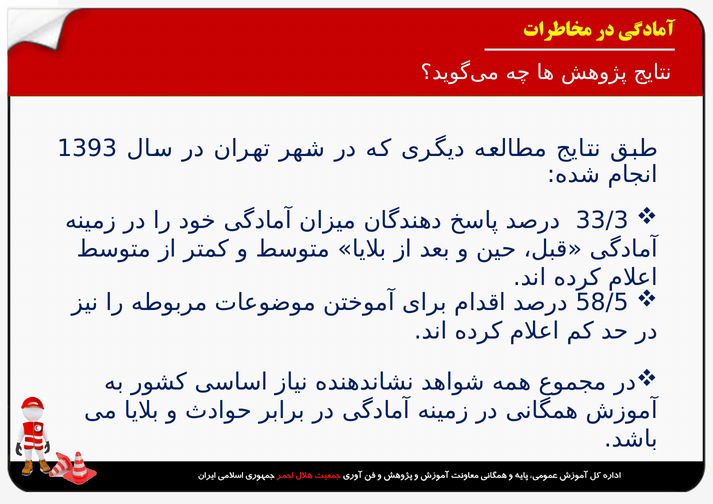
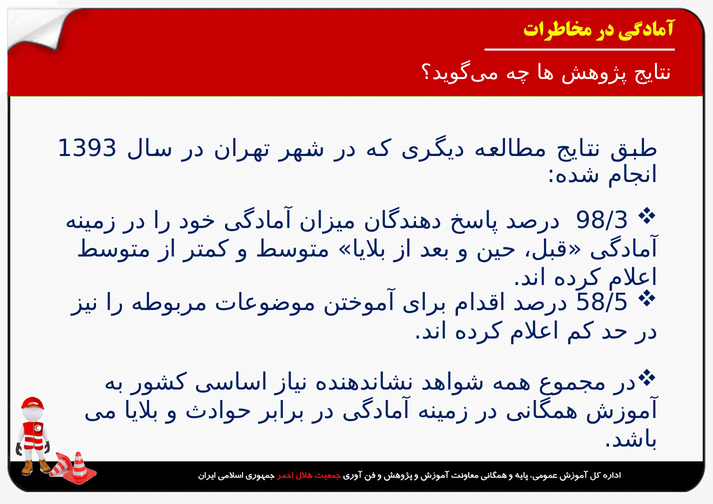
33/3: 33/3 -> 98/3
